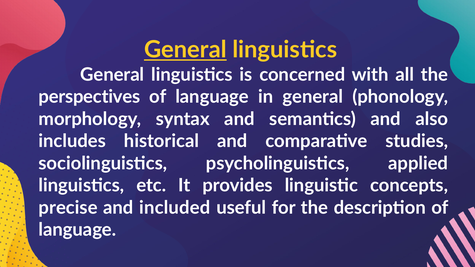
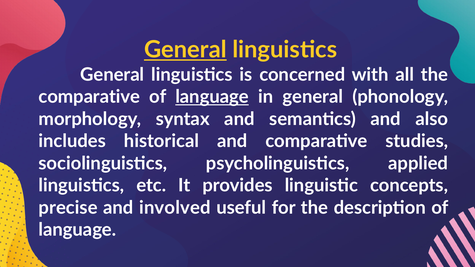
perspectives at (89, 97): perspectives -> comparative
language at (212, 97) underline: none -> present
included: included -> involved
